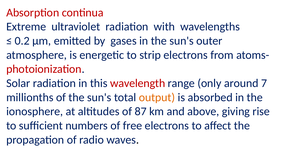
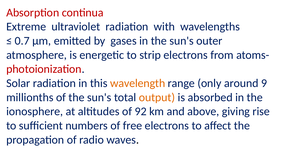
0.2: 0.2 -> 0.7
wavelength colour: red -> orange
7: 7 -> 9
87: 87 -> 92
